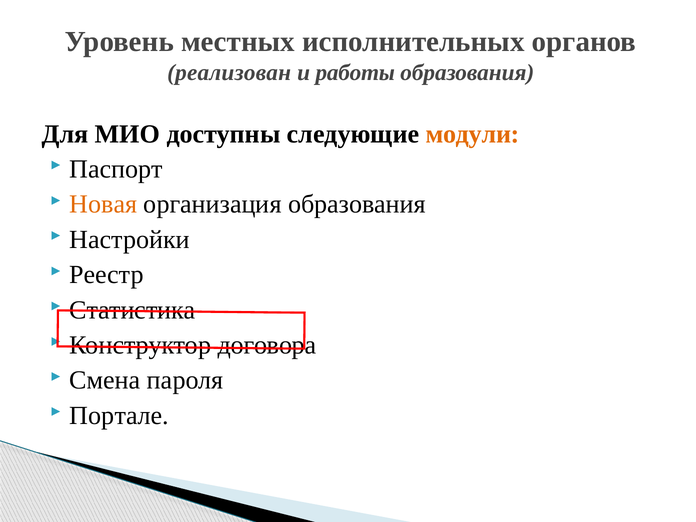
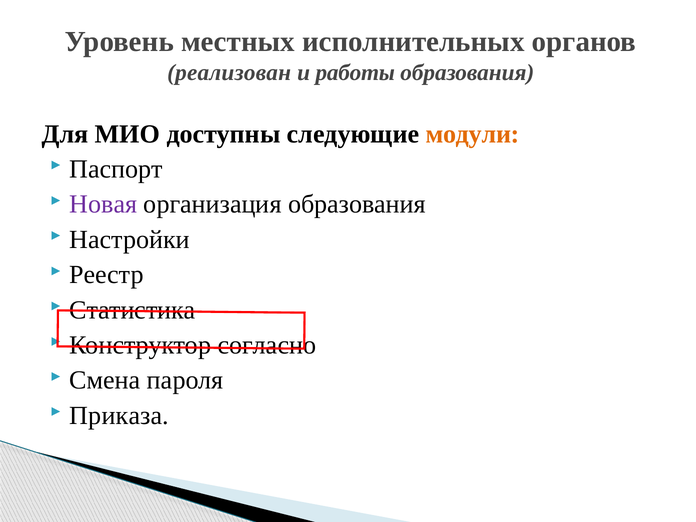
Новая colour: orange -> purple
договора: договора -> согласно
Портале: Портале -> Приказа
